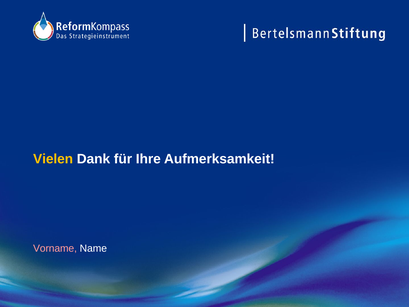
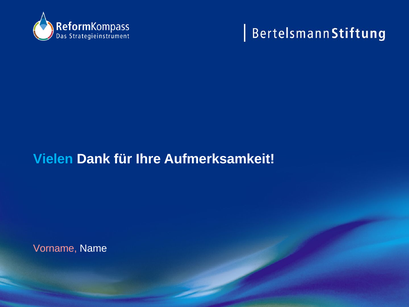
Vielen colour: yellow -> light blue
